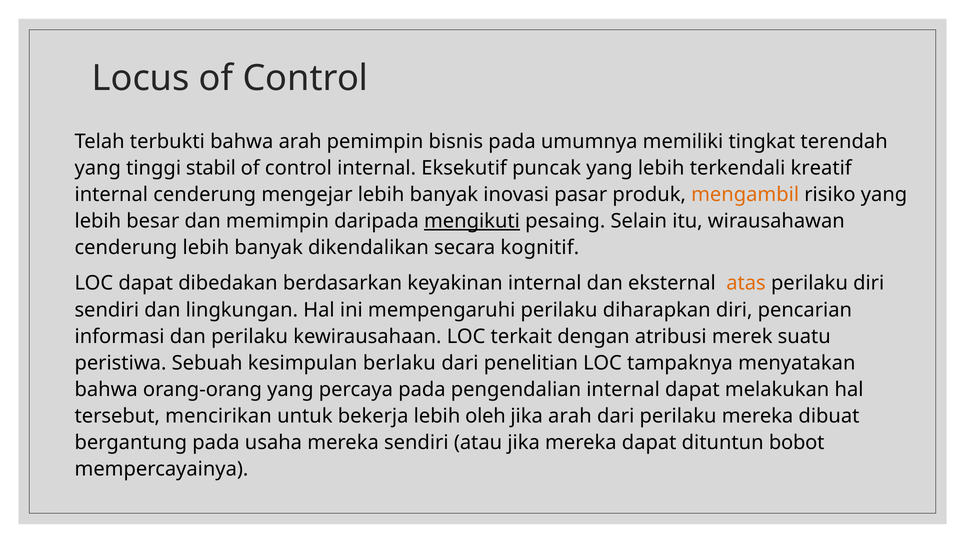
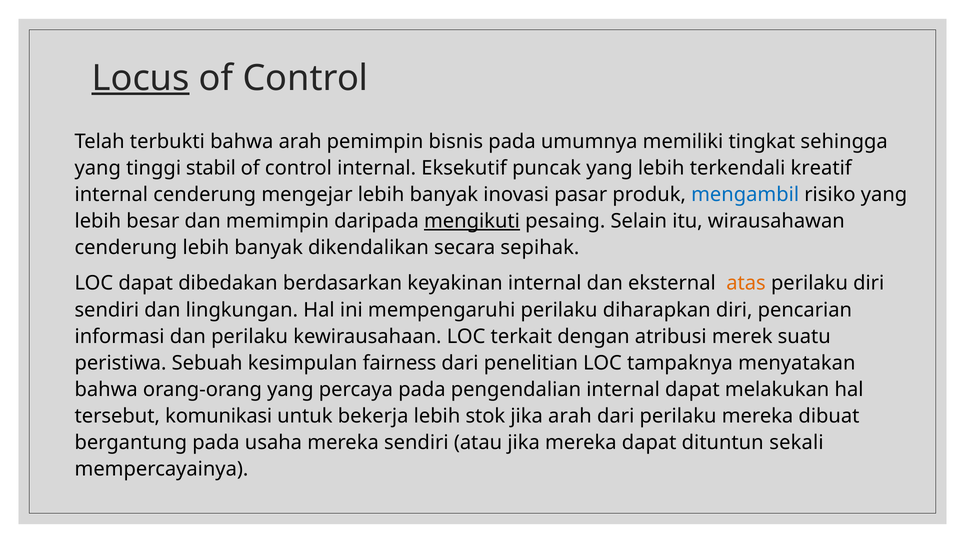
Locus underline: none -> present
terendah: terendah -> sehingga
mengambil colour: orange -> blue
kognitif: kognitif -> sepihak
berlaku: berlaku -> fairness
mencirikan: mencirikan -> komunikasi
oleh: oleh -> stok
bobot: bobot -> sekali
